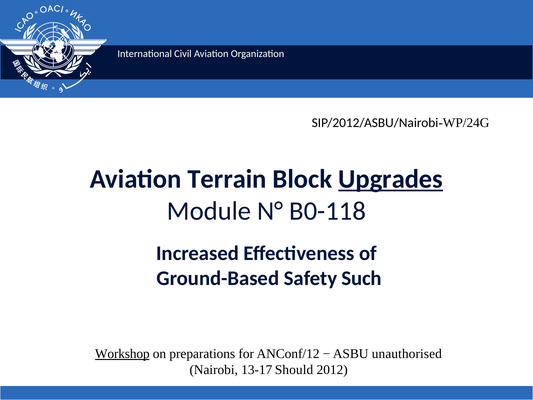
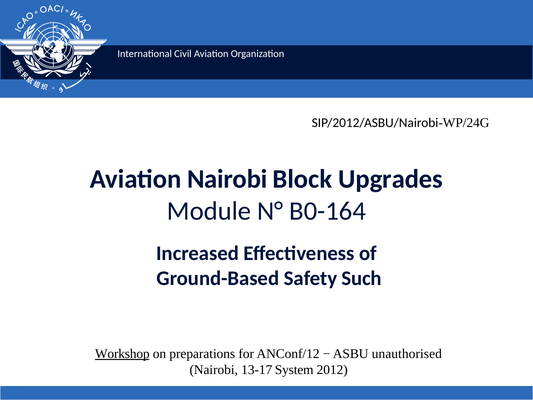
Aviation Terrain: Terrain -> Nairobi
Upgrades underline: present -> none
B0-118: B0-118 -> B0-164
Should: Should -> System
